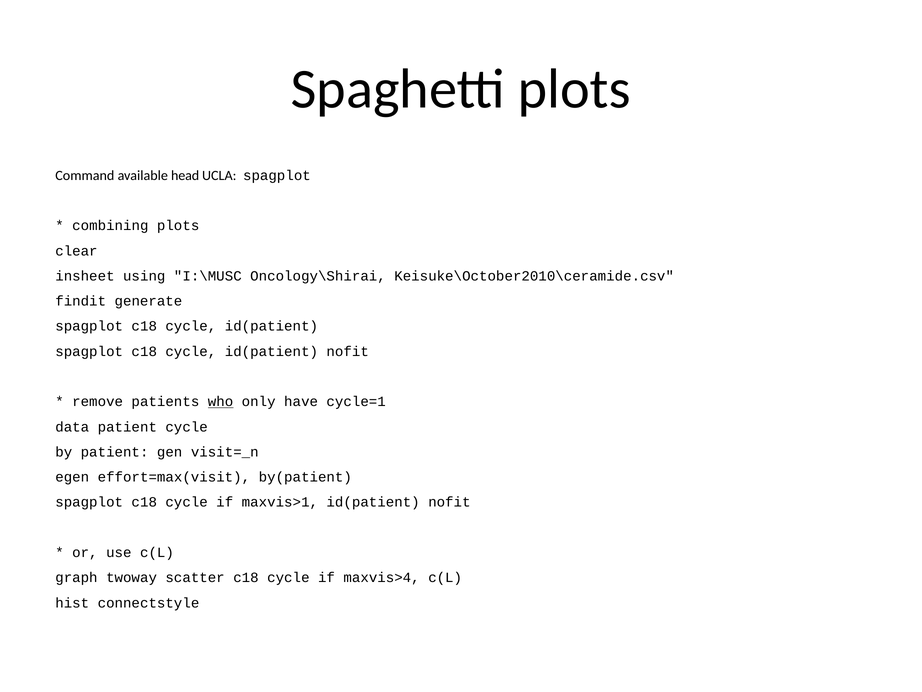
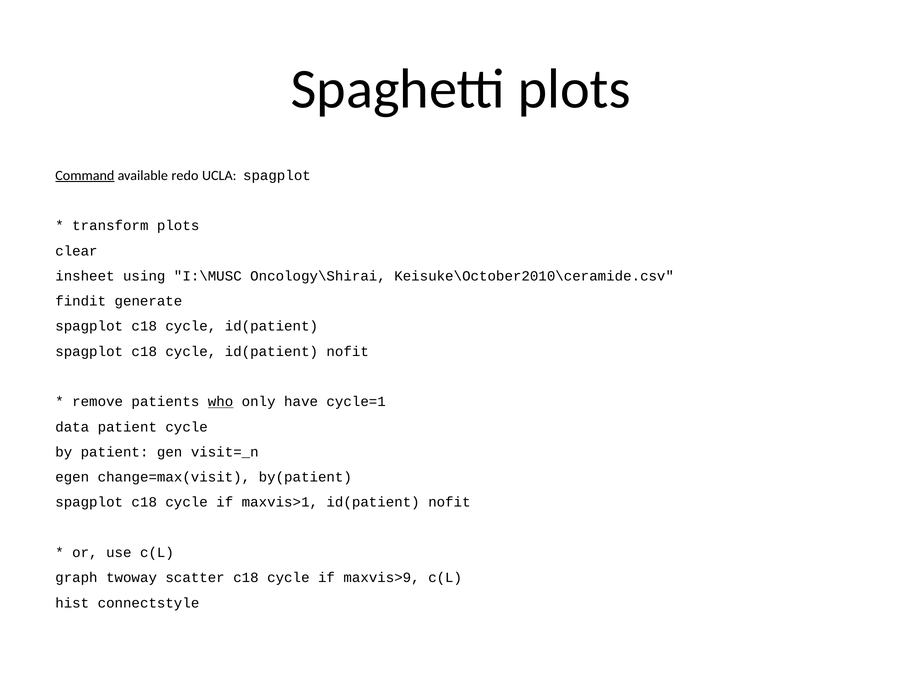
Command underline: none -> present
head: head -> redo
combining: combining -> transform
effort=max(visit: effort=max(visit -> change=max(visit
maxvis>4: maxvis>4 -> maxvis>9
